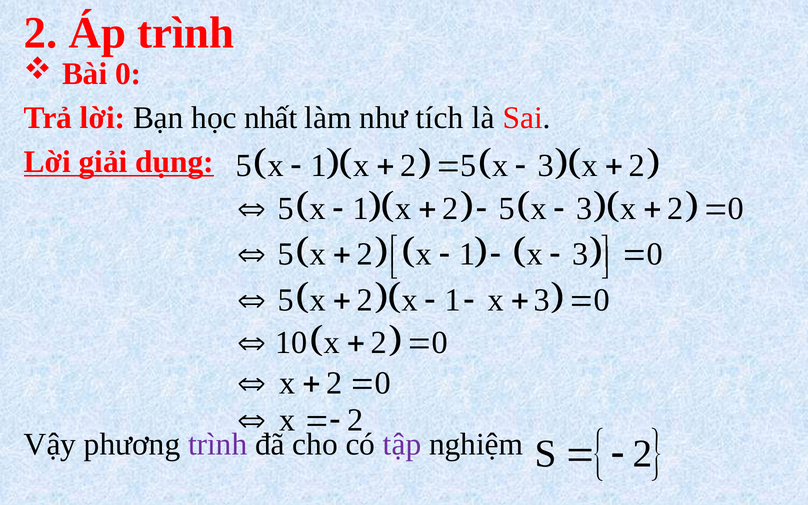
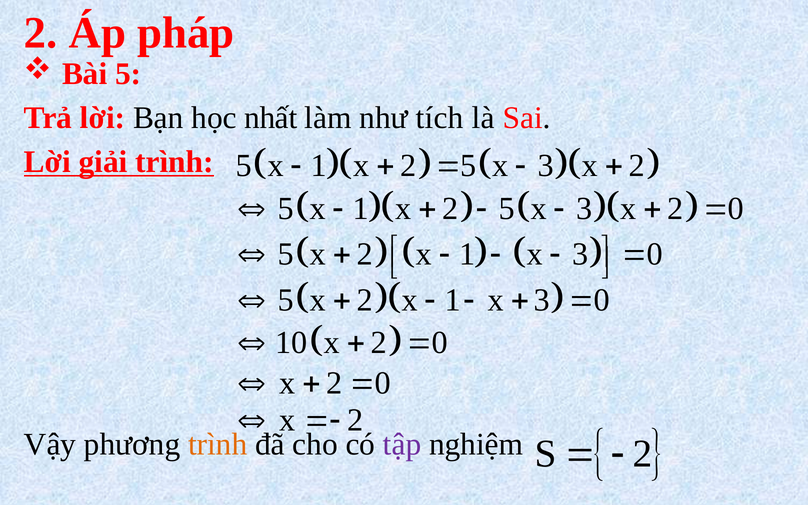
Áp trình: trình -> pháp
Bài 0: 0 -> 5
giải dụng: dụng -> trình
trình at (218, 444) colour: purple -> orange
